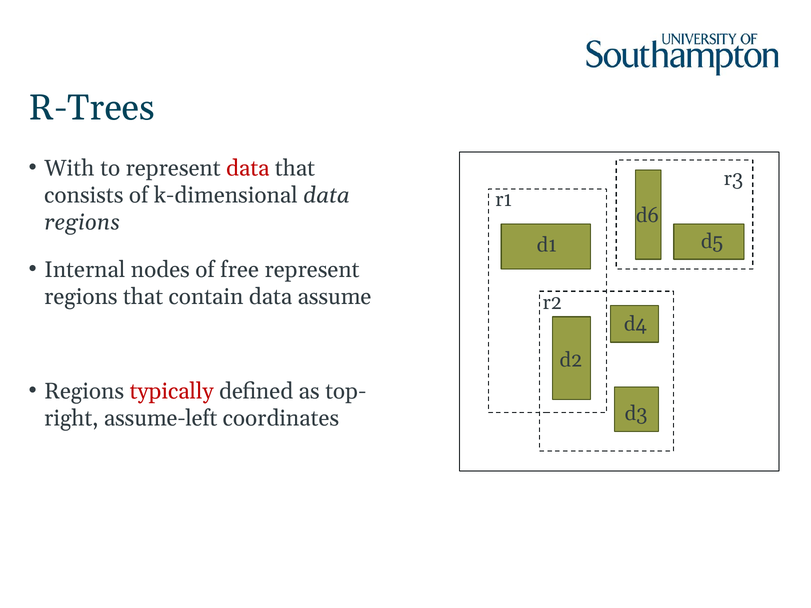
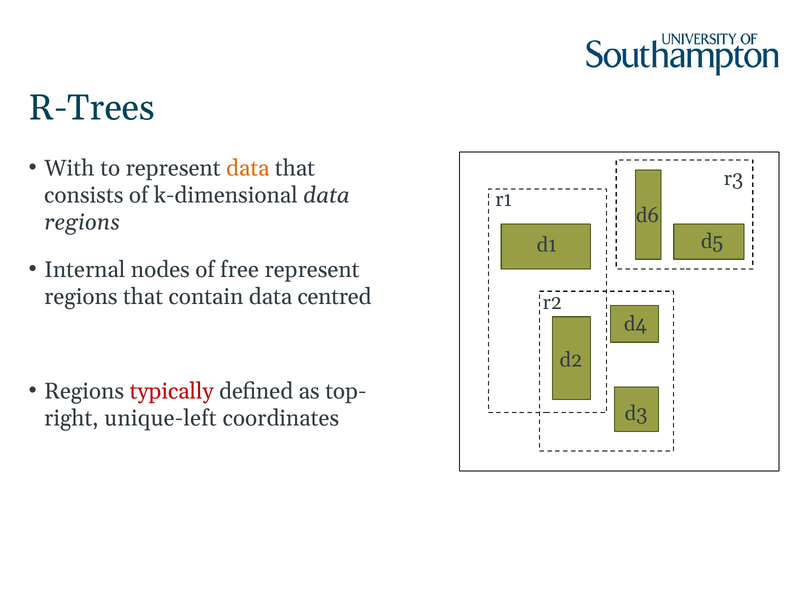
data at (248, 168) colour: red -> orange
assume: assume -> centred
assume-left: assume-left -> unique-left
